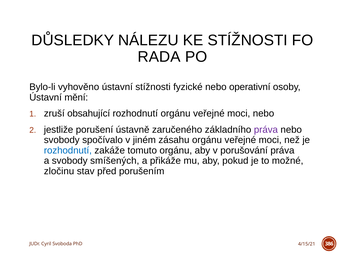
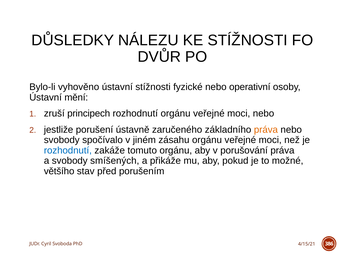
RADA: RADA -> DVŮR
obsahující: obsahující -> principech
práva at (266, 129) colour: purple -> orange
zločinu: zločinu -> většího
